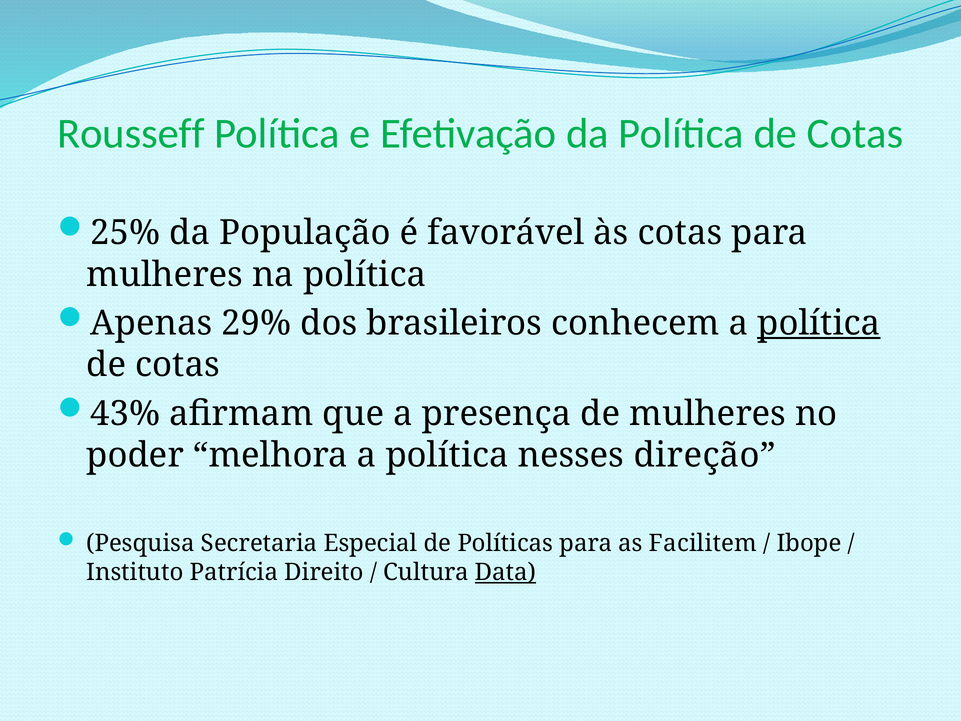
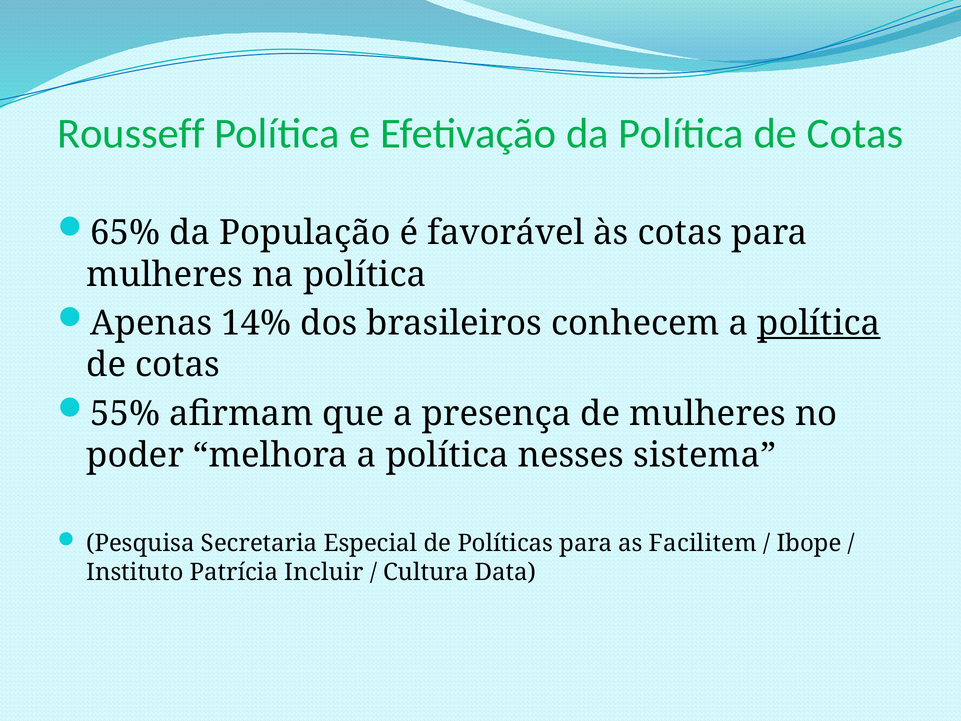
25%: 25% -> 65%
29%: 29% -> 14%
43%: 43% -> 55%
direção: direção -> sistema
Direito: Direito -> Incluir
Data underline: present -> none
